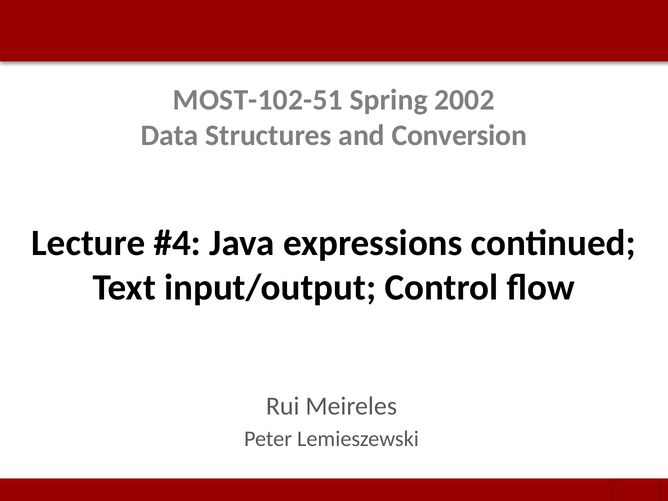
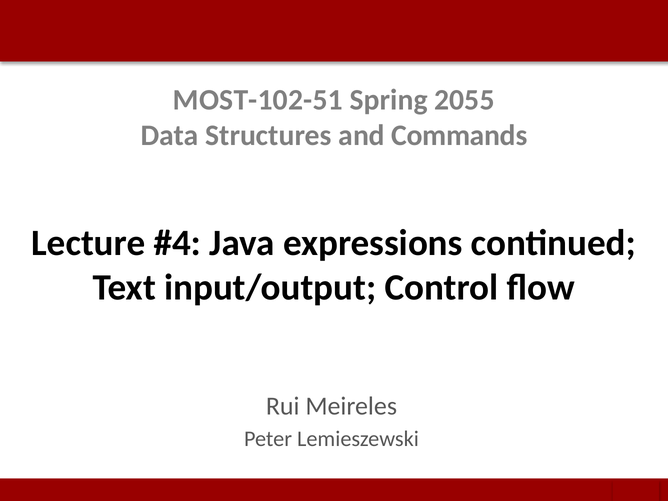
2002: 2002 -> 2055
Conversion: Conversion -> Commands
